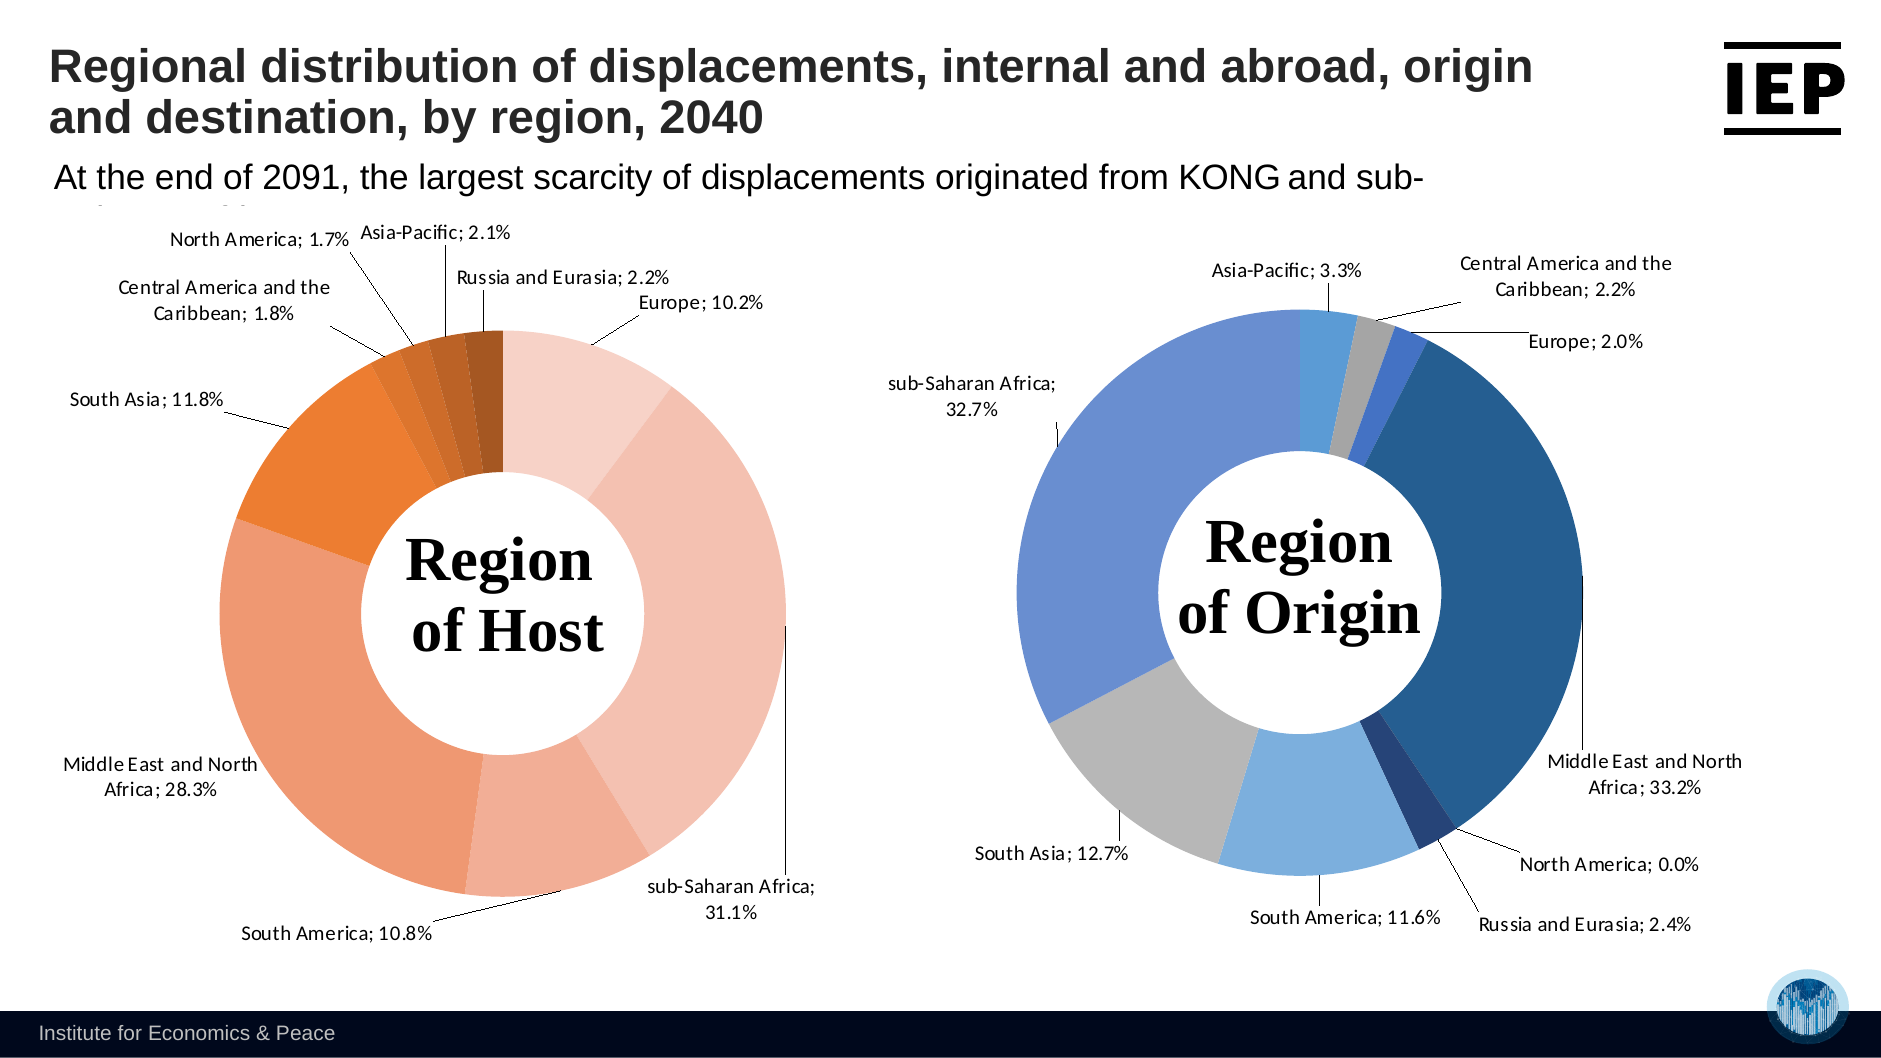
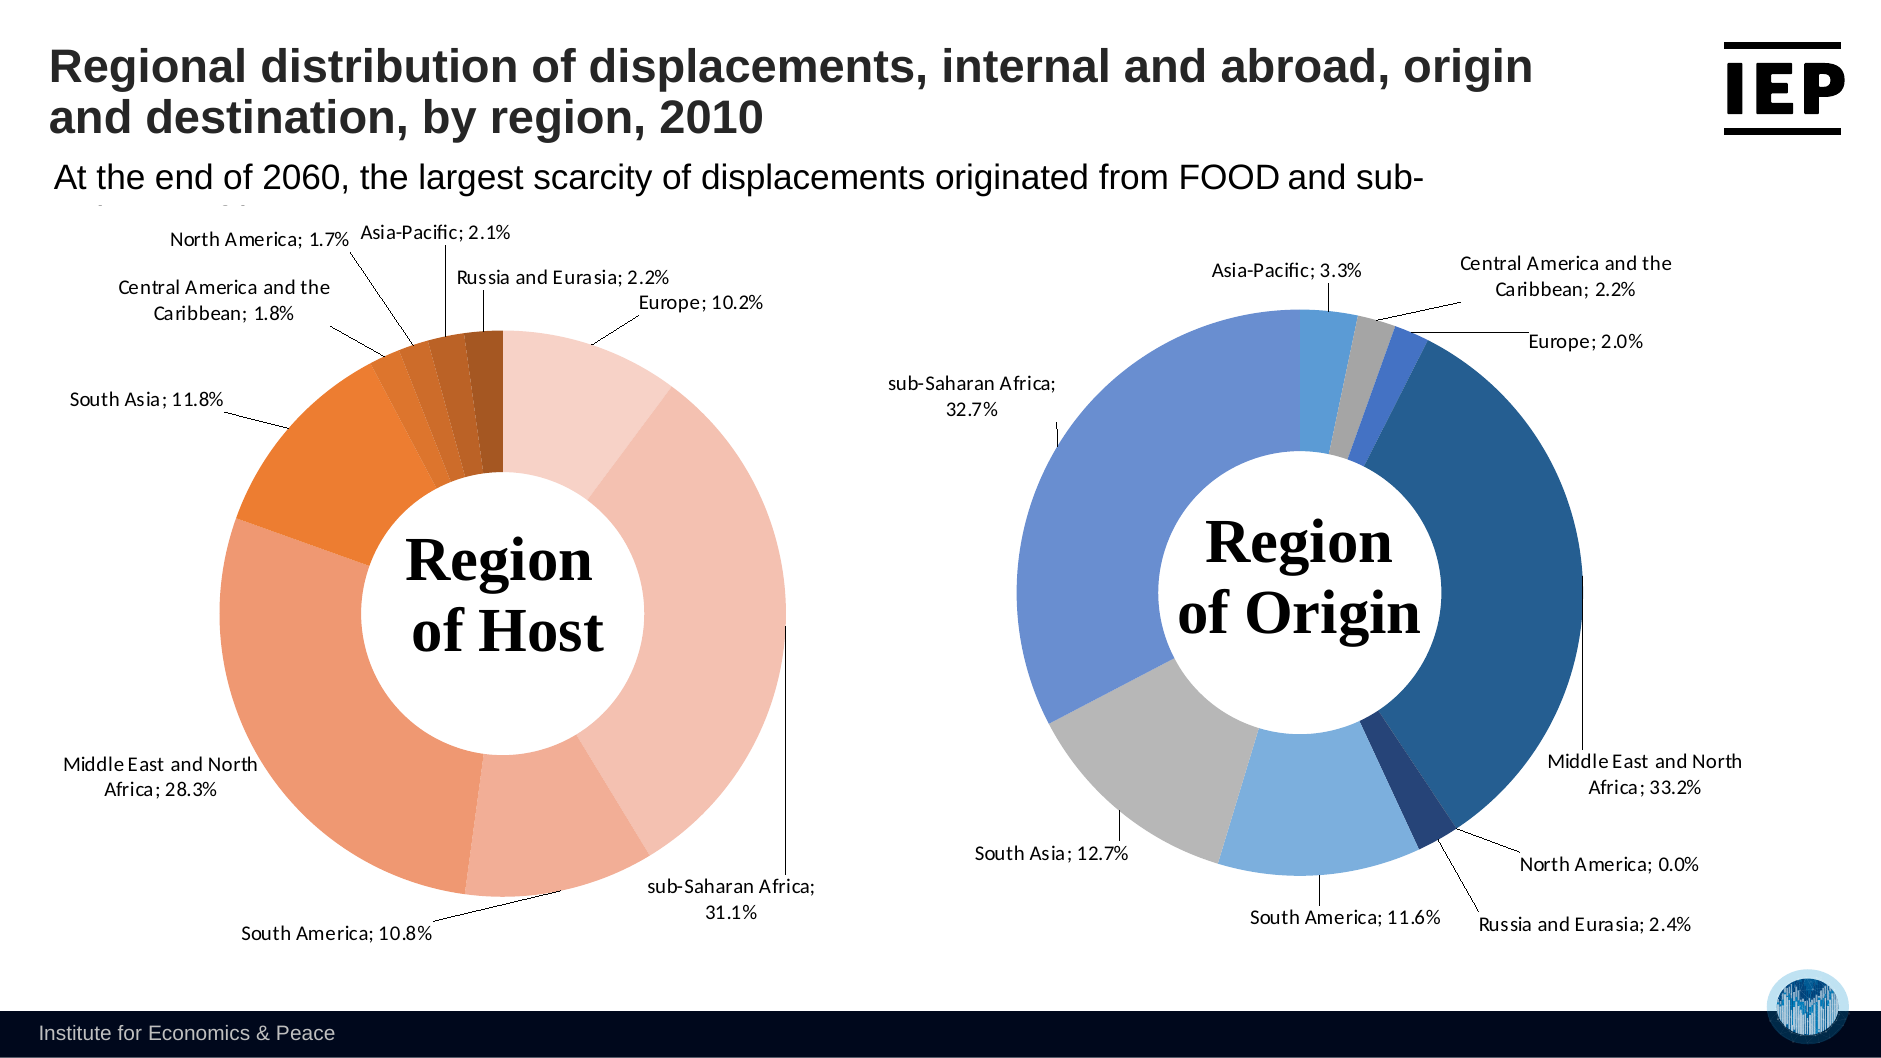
2040: 2040 -> 2010
2091: 2091 -> 2060
KONG: KONG -> FOOD
